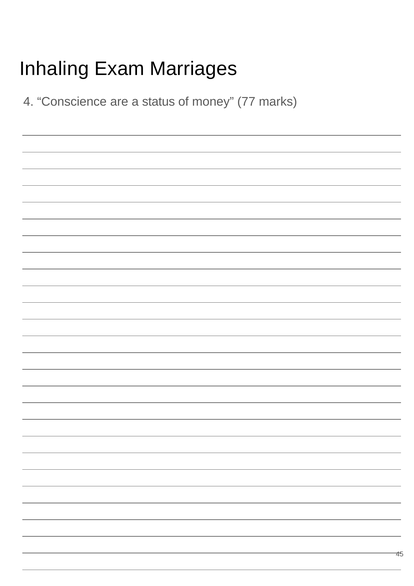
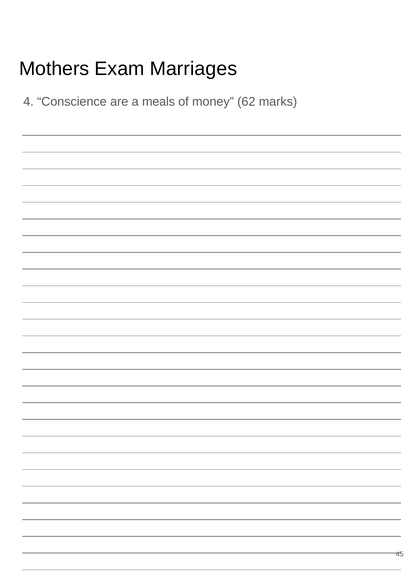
Inhaling: Inhaling -> Mothers
status: status -> meals
77: 77 -> 62
